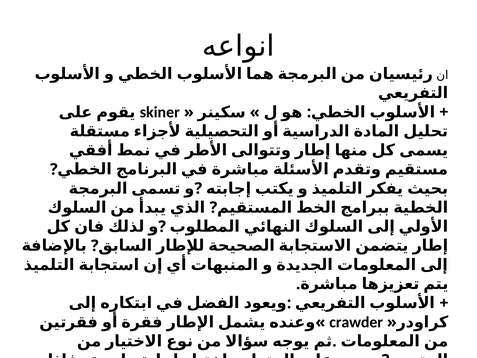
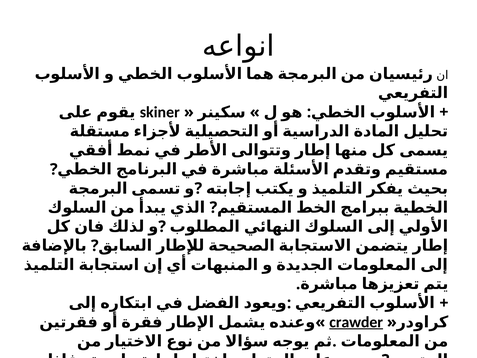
crawder underline: none -> present
